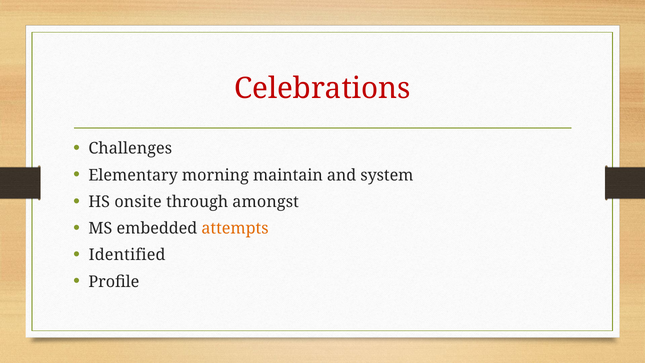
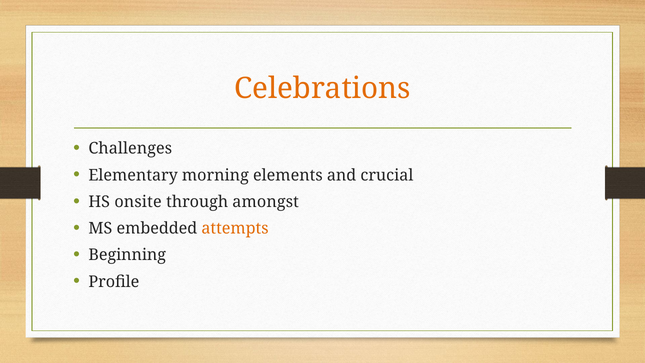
Celebrations colour: red -> orange
maintain: maintain -> elements
system: system -> crucial
Identified: Identified -> Beginning
